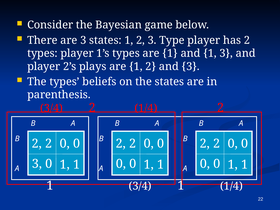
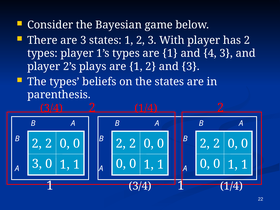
Type: Type -> With
and 1: 1 -> 4
